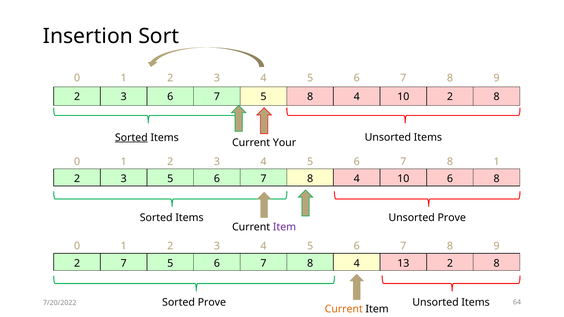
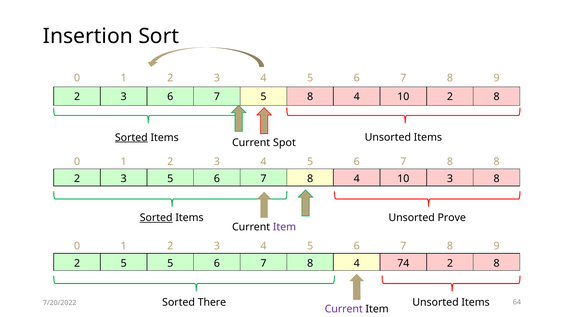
Your: Your -> Spot
8 1: 1 -> 8
10 6: 6 -> 3
Sorted at (156, 218) underline: none -> present
2 7: 7 -> 5
13: 13 -> 74
Sorted Prove: Prove -> There
Current at (344, 309) colour: orange -> purple
